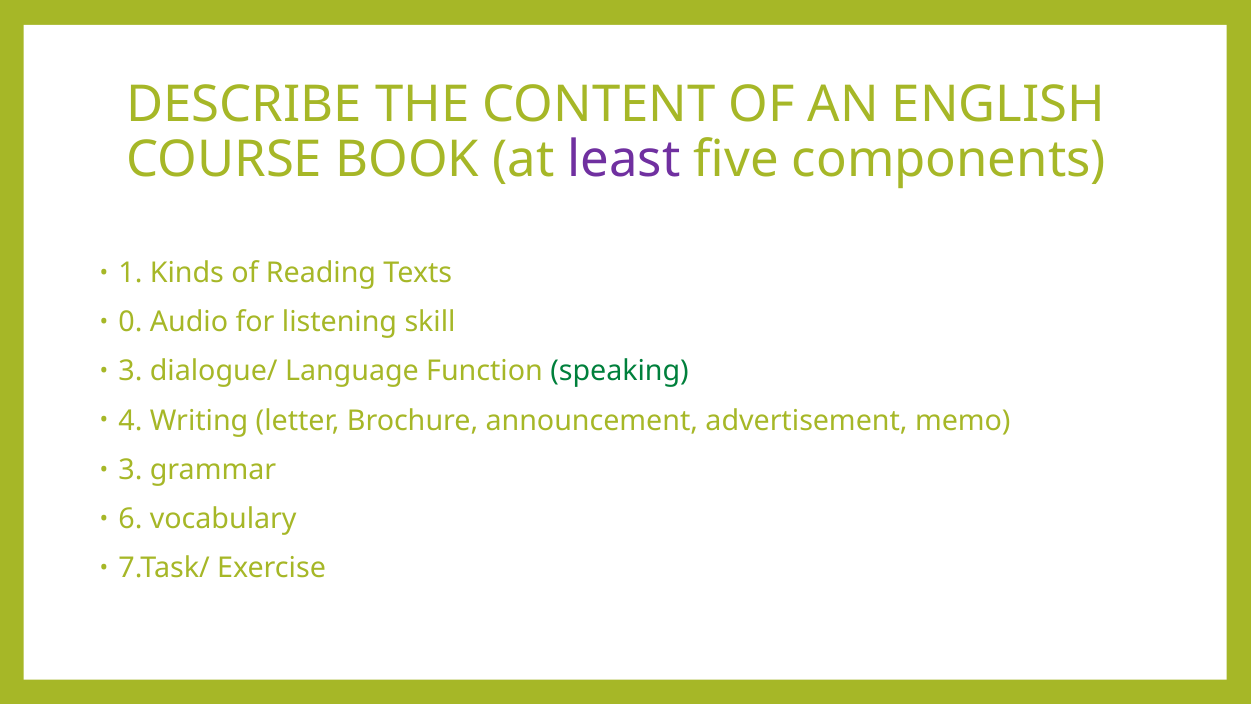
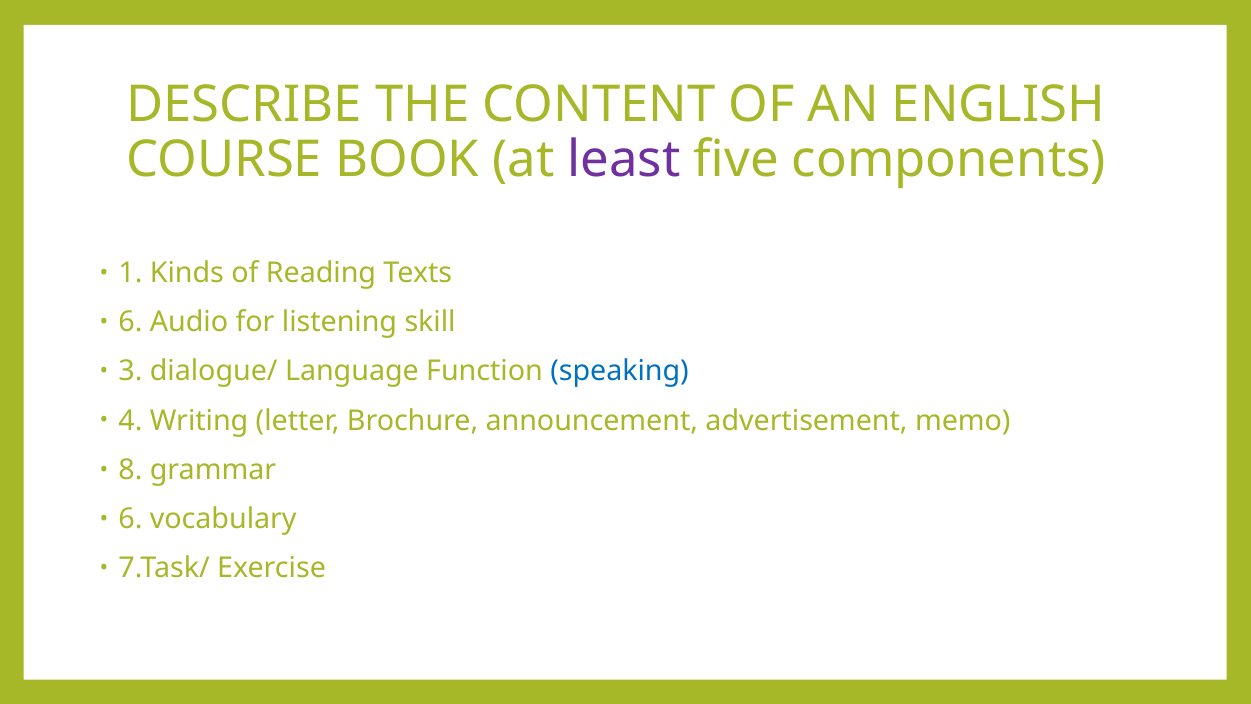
0 at (131, 322): 0 -> 6
speaking colour: green -> blue
3 at (131, 470): 3 -> 8
